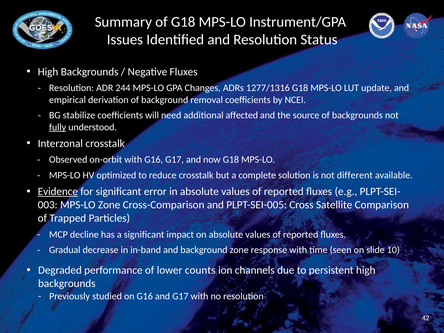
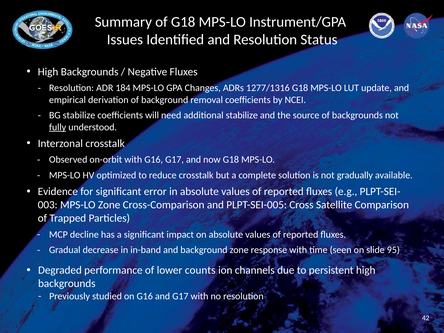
244: 244 -> 184
additional affected: affected -> stabilize
different: different -> gradually
Evidence underline: present -> none
10: 10 -> 95
